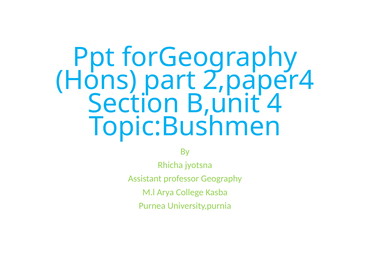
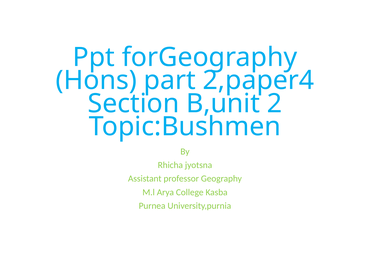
4: 4 -> 2
